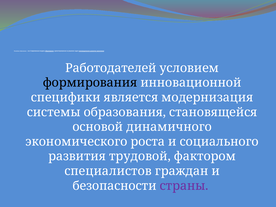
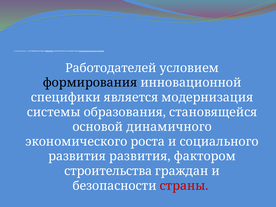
развития трудовой: трудовой -> развития
специалистов: специалистов -> строительства
страны colour: purple -> red
